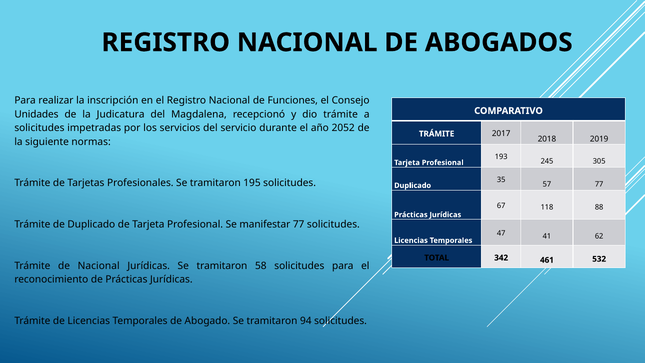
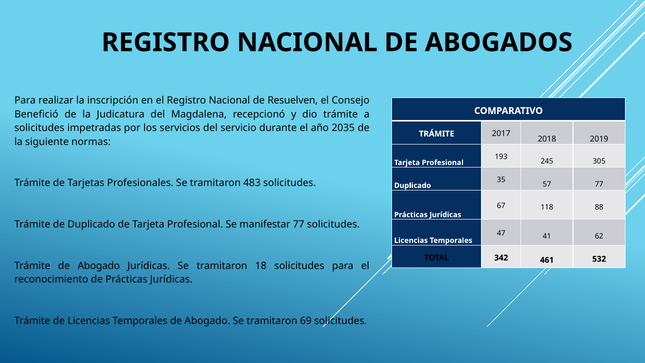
Funciones: Funciones -> Resuelven
Unidades: Unidades -> Benefició
2052: 2052 -> 2035
195: 195 -> 483
Trámite de Nacional: Nacional -> Abogado
58: 58 -> 18
94: 94 -> 69
